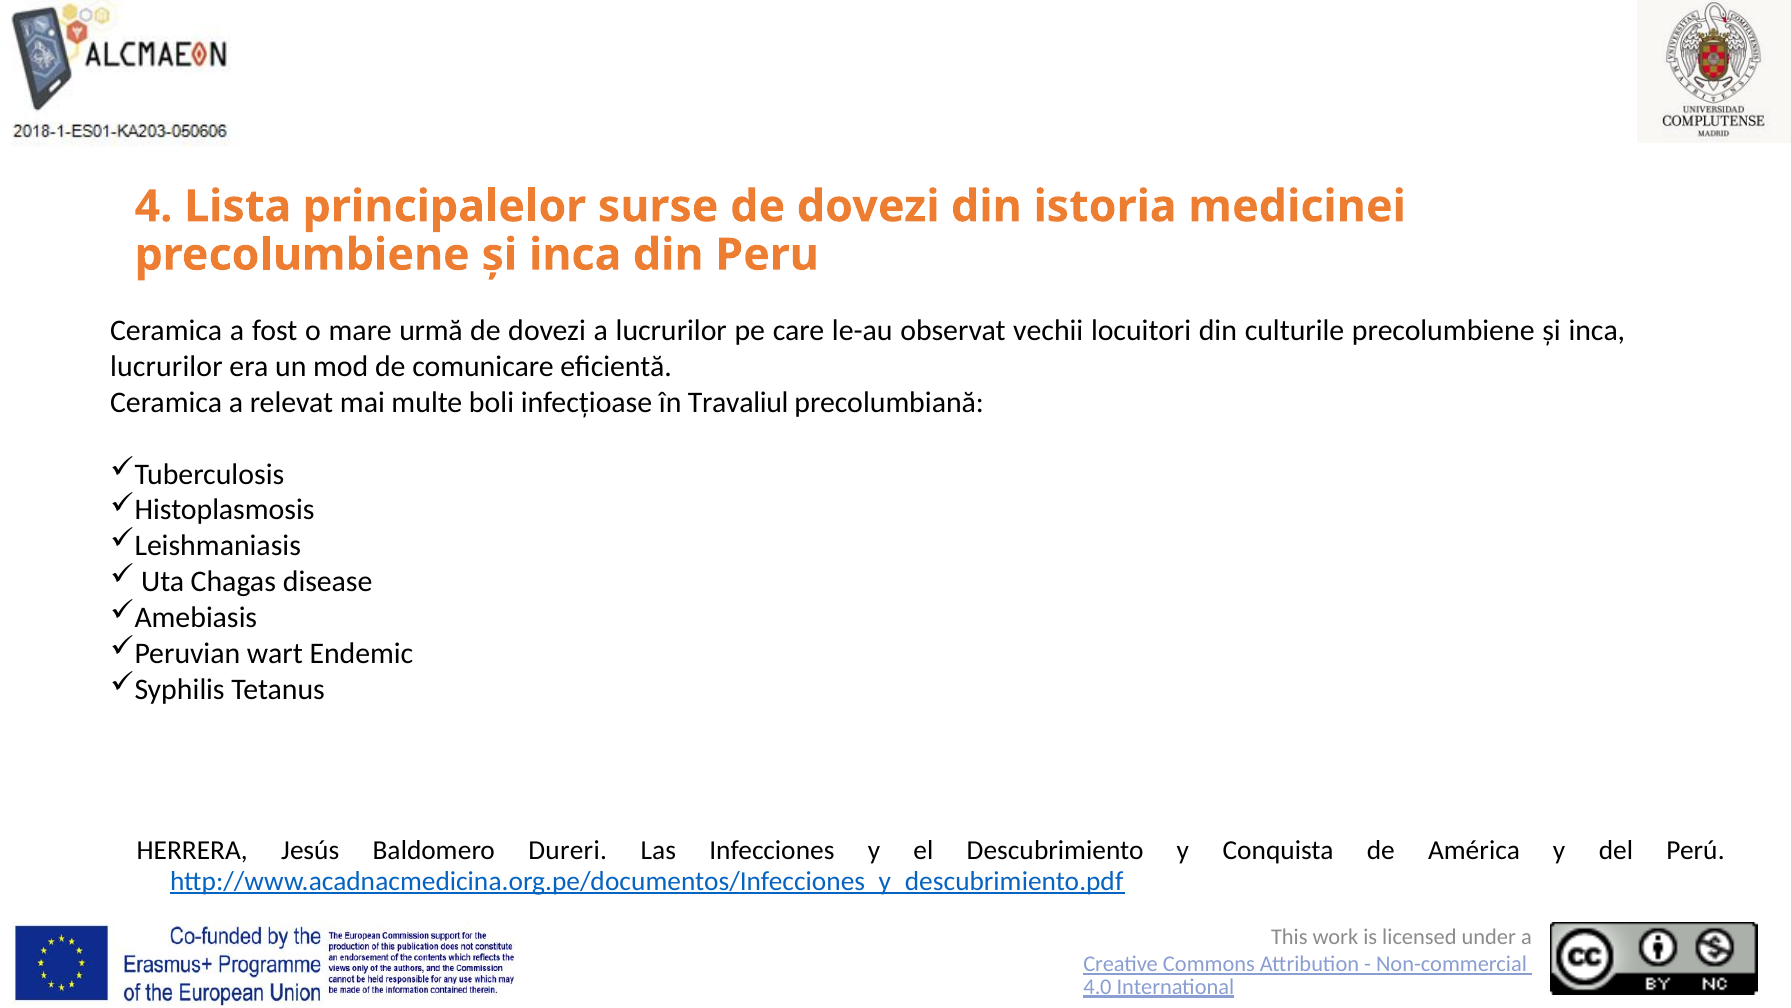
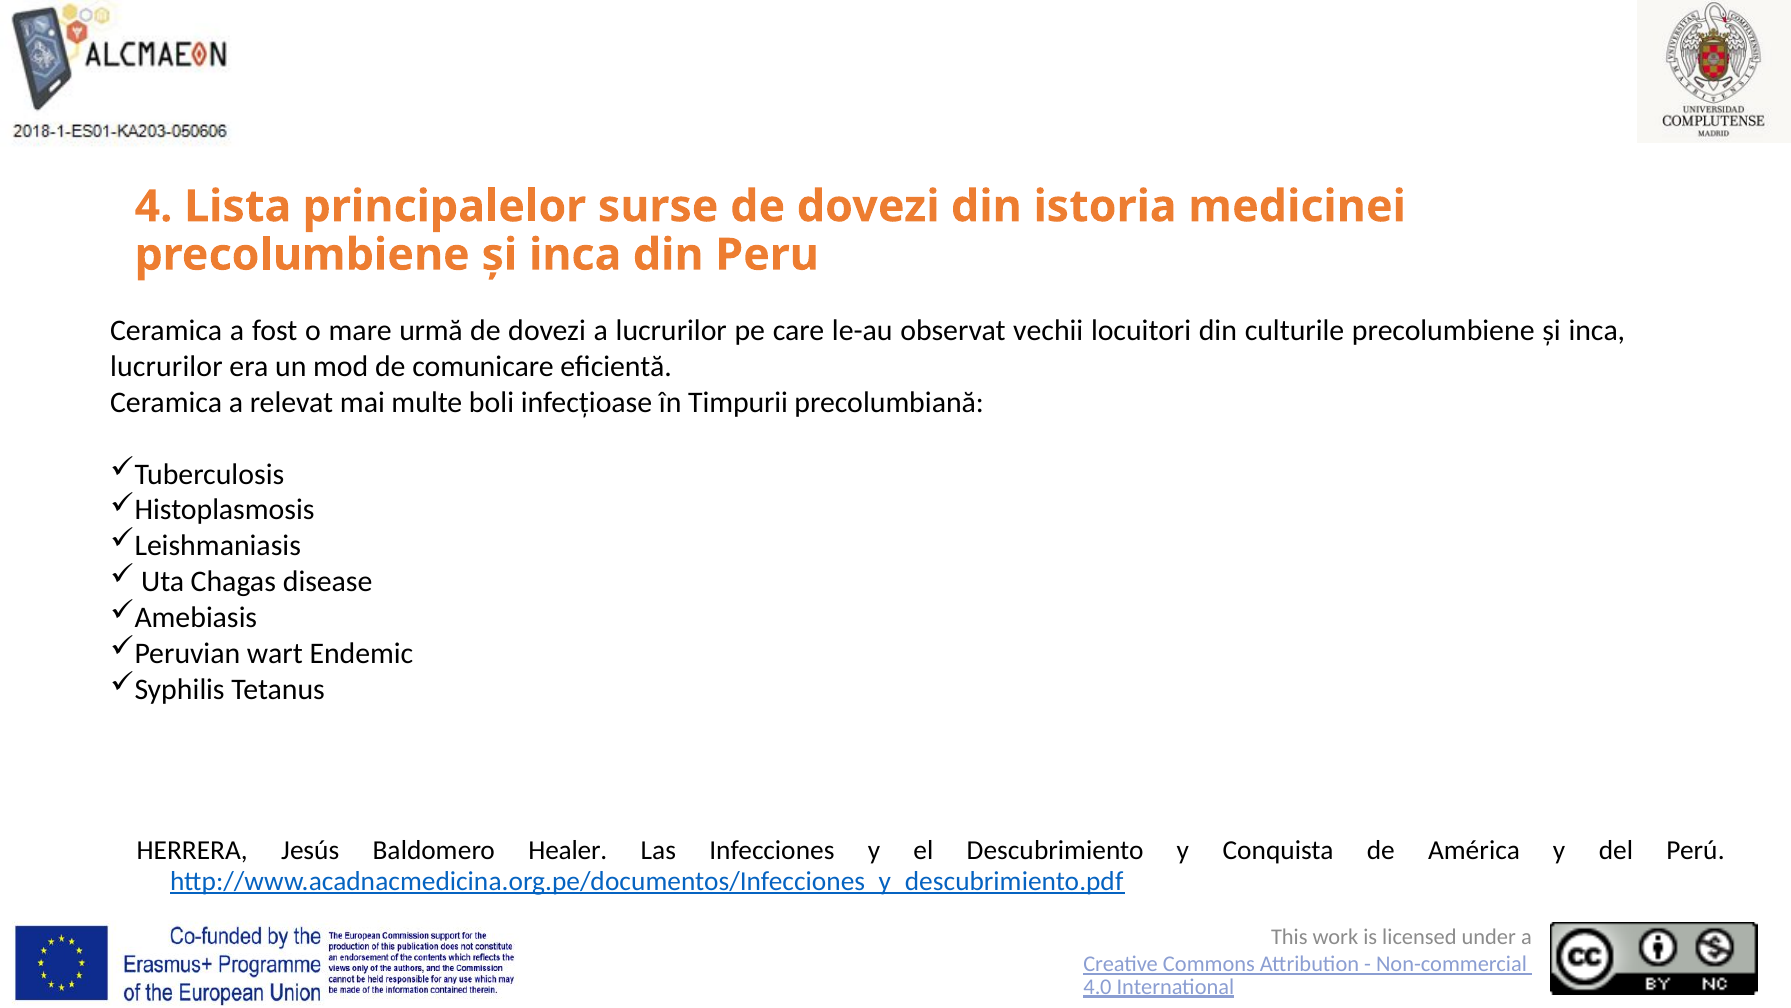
Travaliul: Travaliul -> Timpurii
Dureri: Dureri -> Healer
